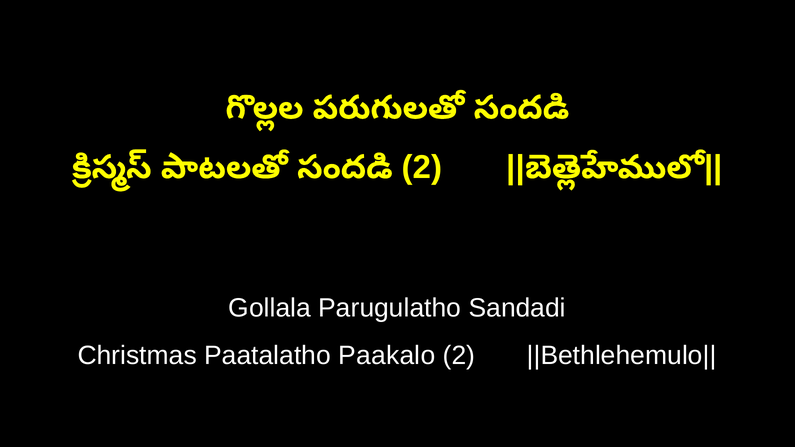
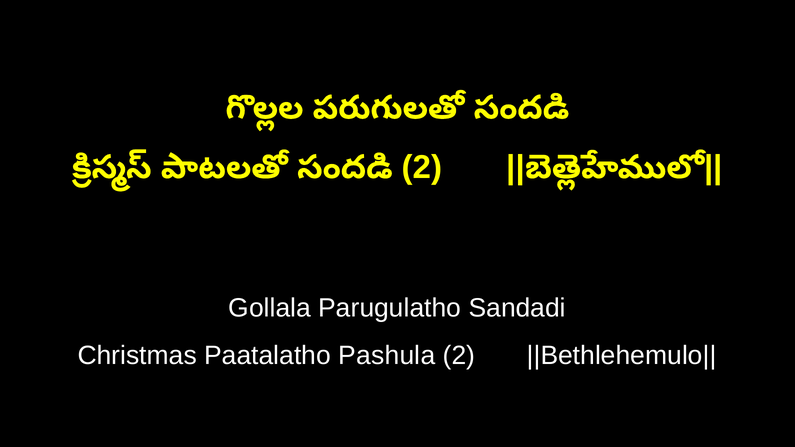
Paakalo: Paakalo -> Pashula
